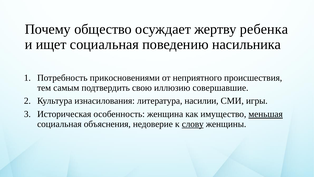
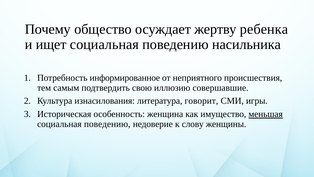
прикосновениями: прикосновениями -> информированное
насилии: насилии -> говорит
объяснения at (107, 124): объяснения -> поведению
слову underline: present -> none
